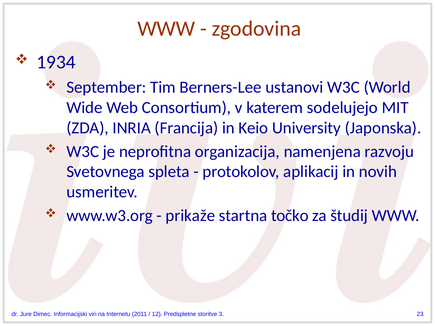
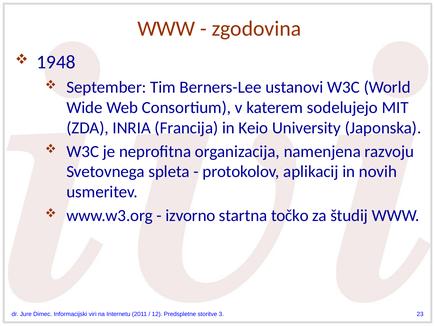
1934: 1934 -> 1948
prikaže: prikaže -> izvorno
